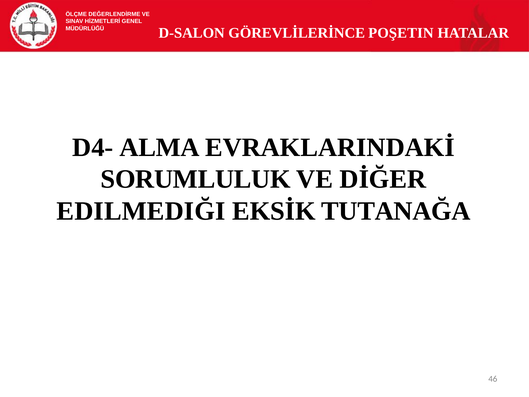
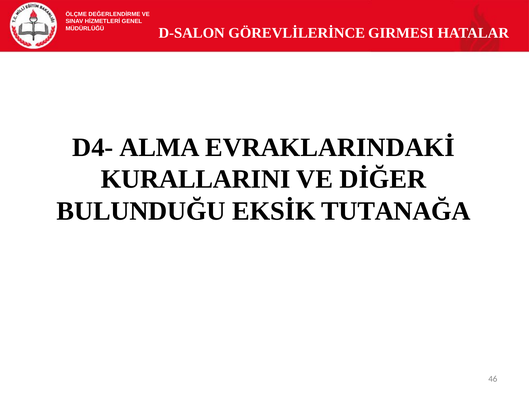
POŞETIN: POŞETIN -> GIRMESI
SORUMLULUK: SORUMLULUK -> KURALLARINI
EDILMEDIĞI: EDILMEDIĞI -> BULUNDUĞU
